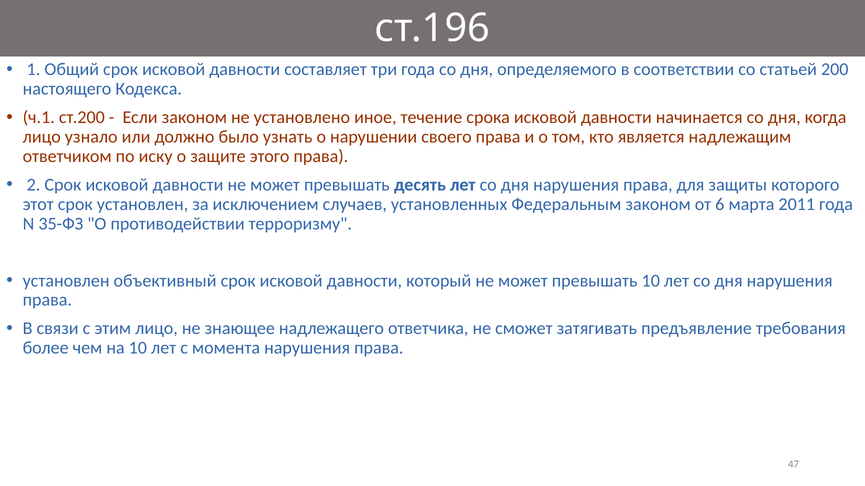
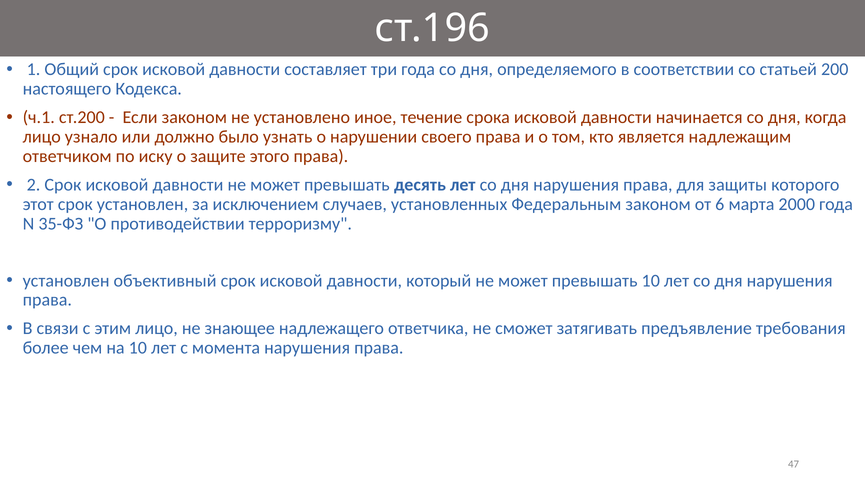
2011: 2011 -> 2000
